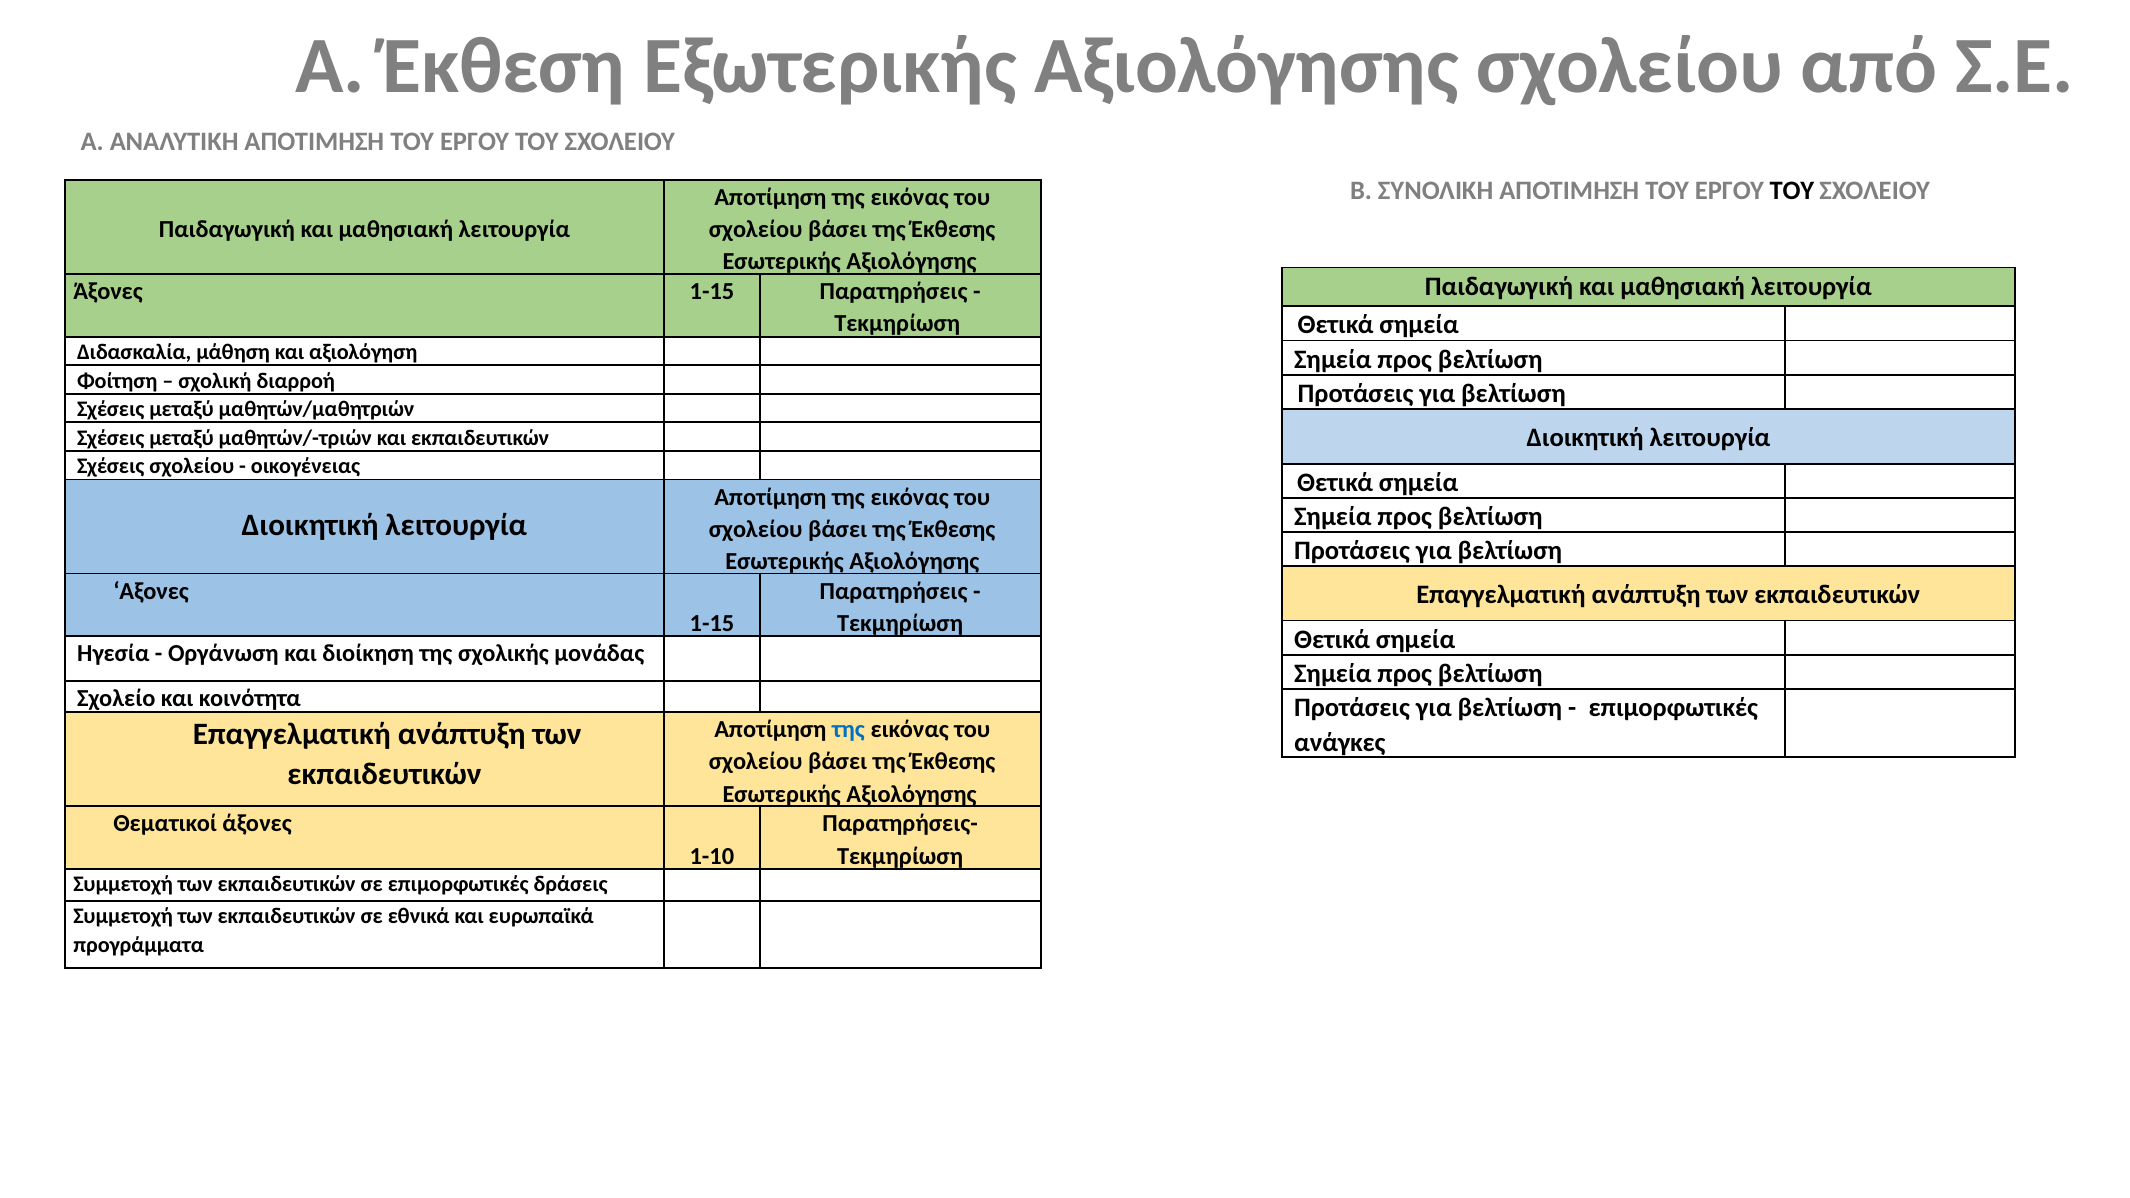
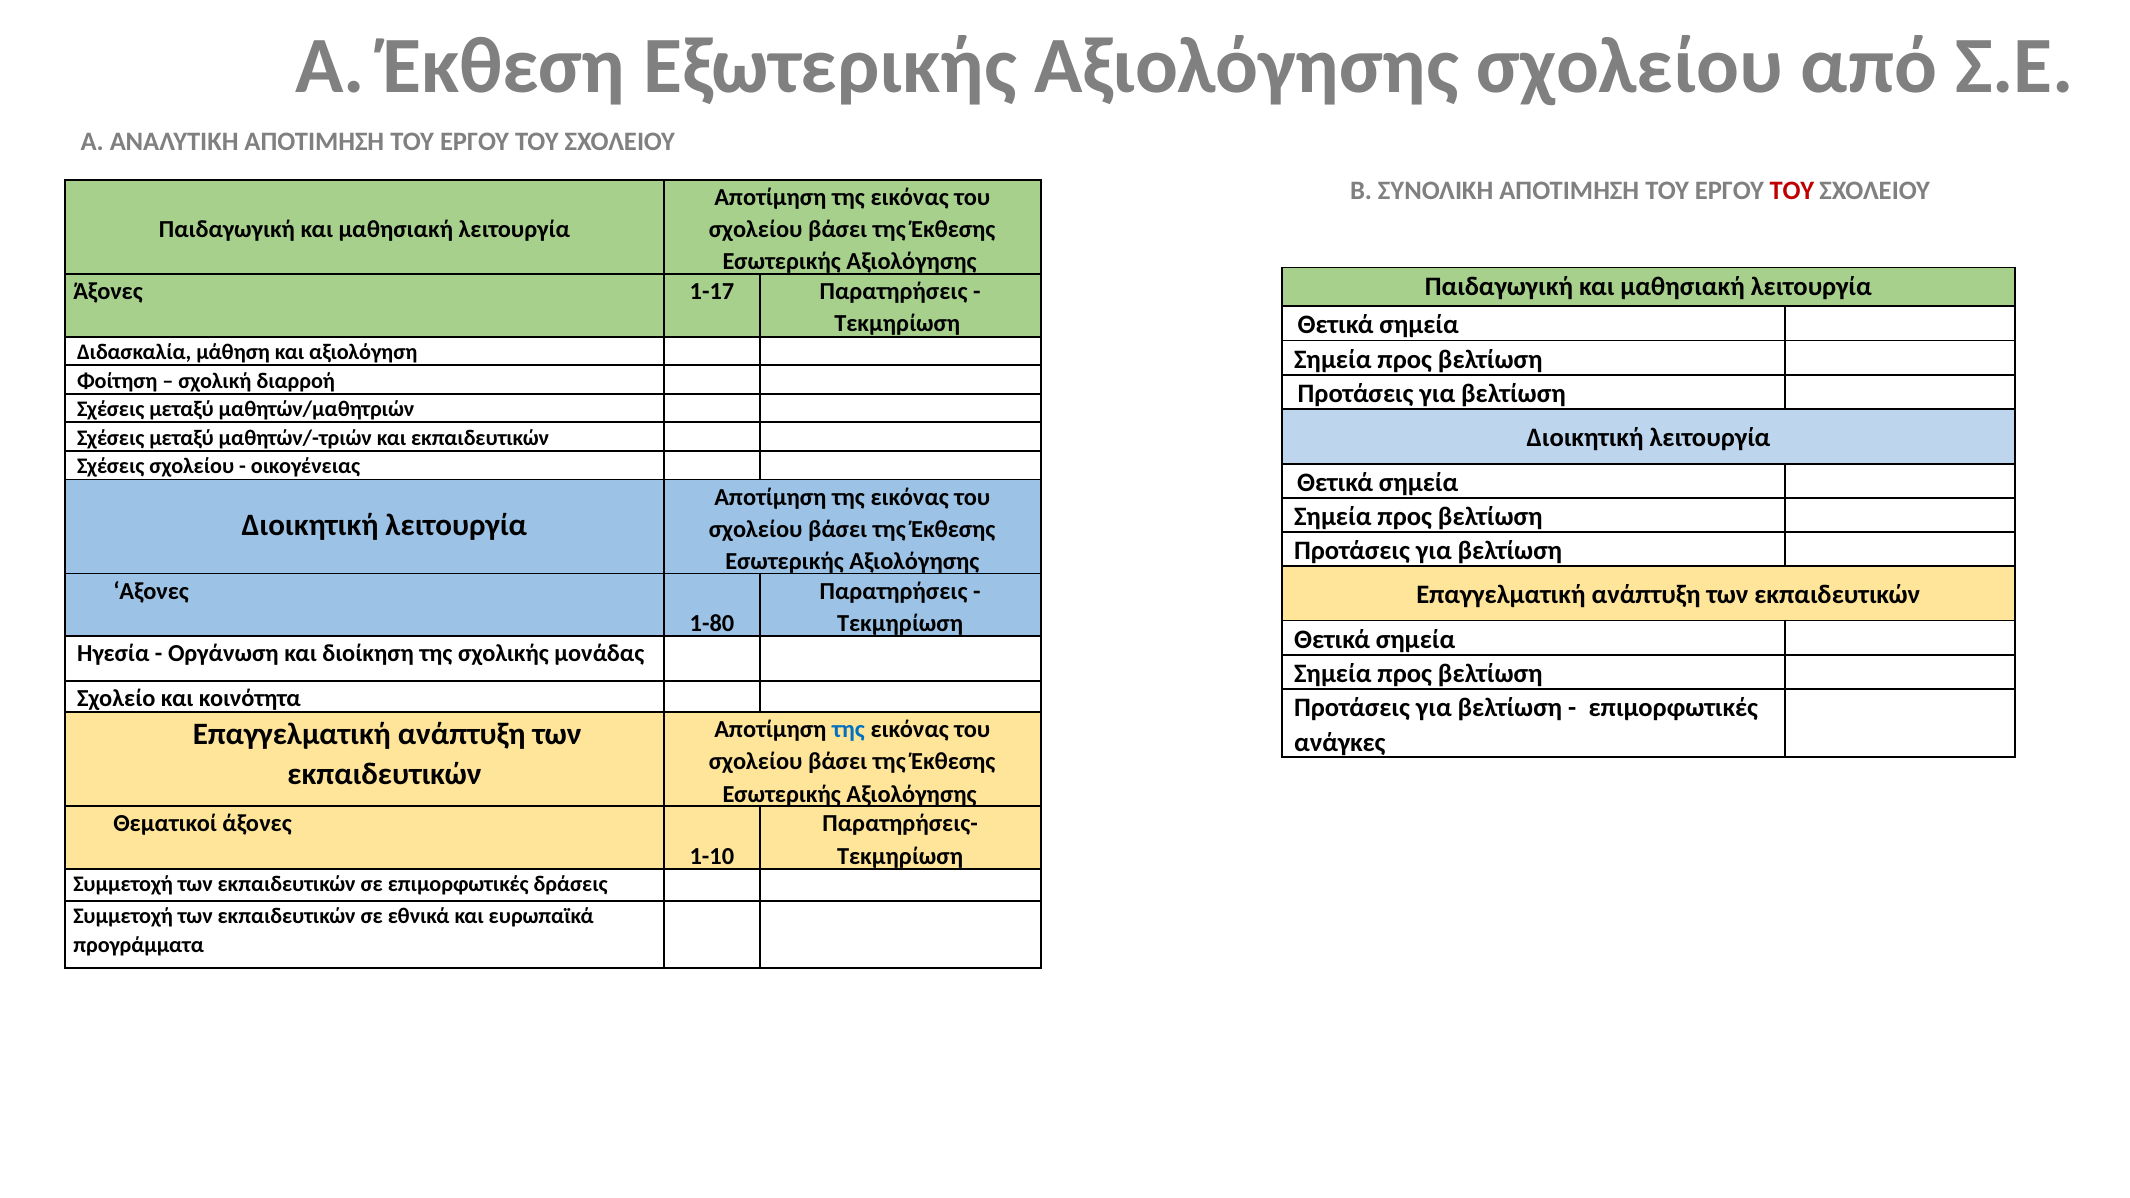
ΤΟΥ at (1792, 190) colour: black -> red
Άξονες 1-15: 1-15 -> 1-17
1-15 at (712, 623): 1-15 -> 1-80
